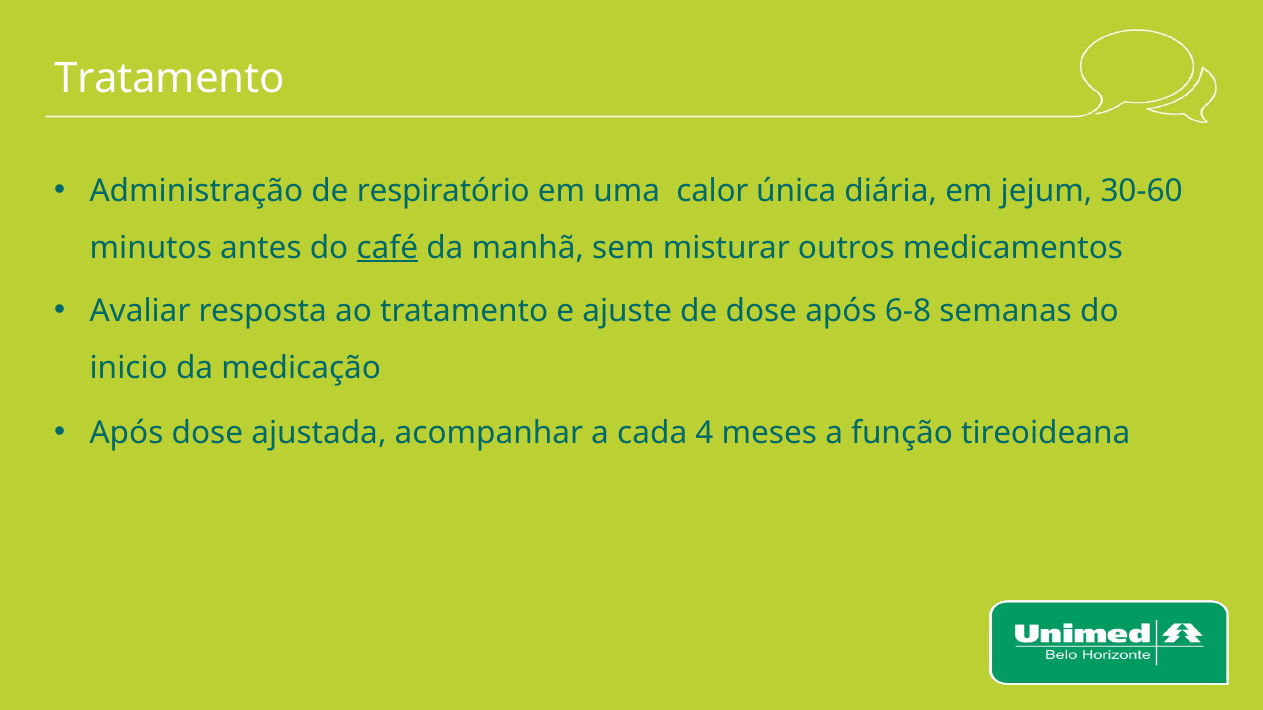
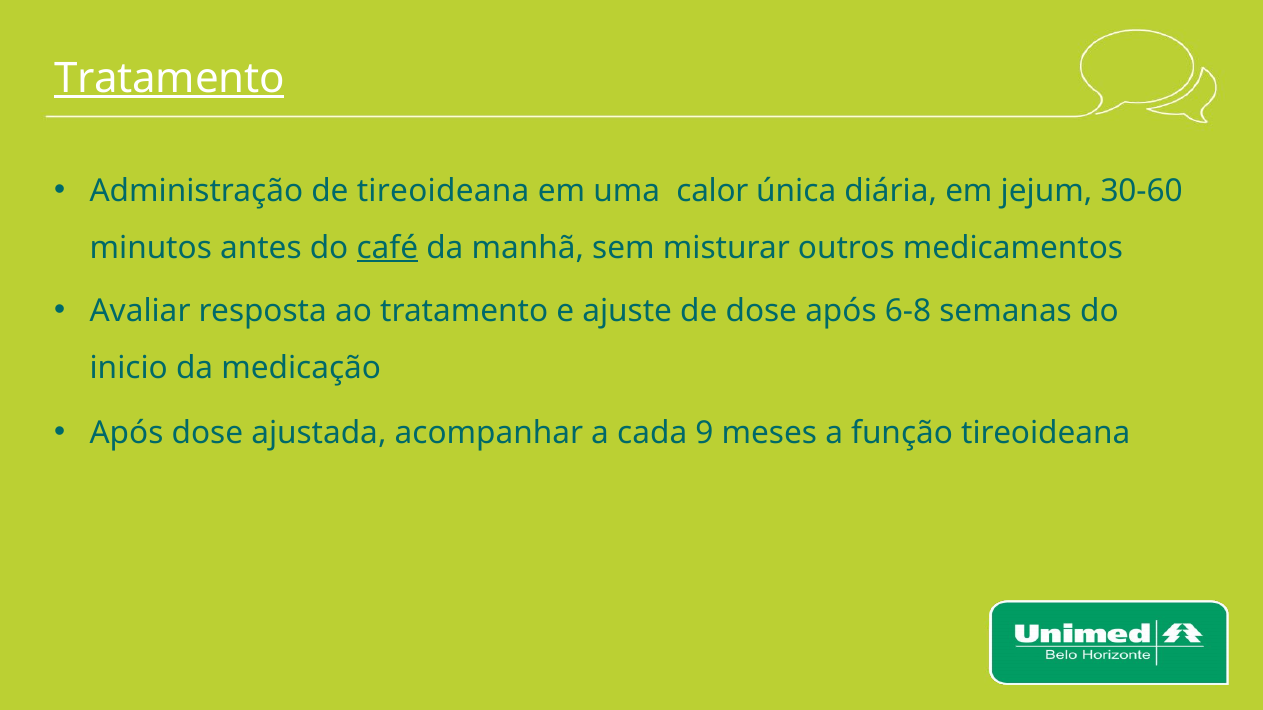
Tratamento at (169, 78) underline: none -> present
de respiratório: respiratório -> tireoideana
4: 4 -> 9
